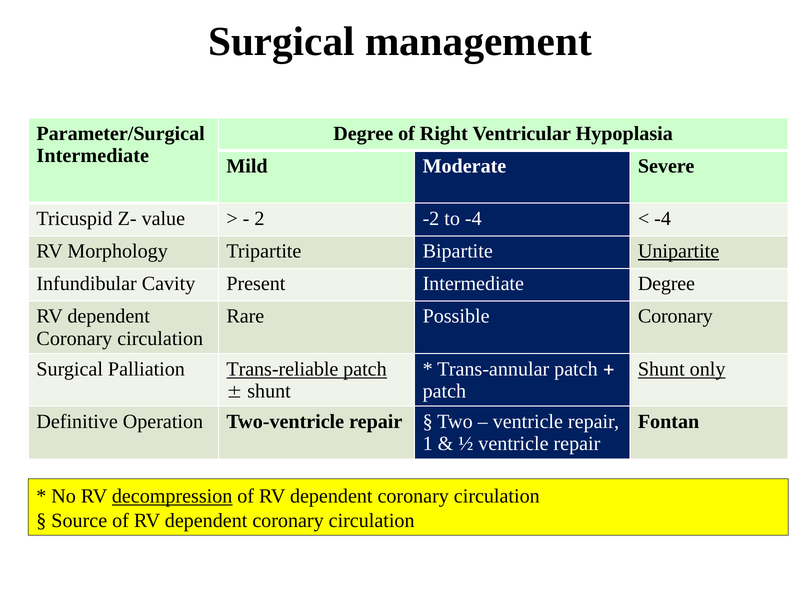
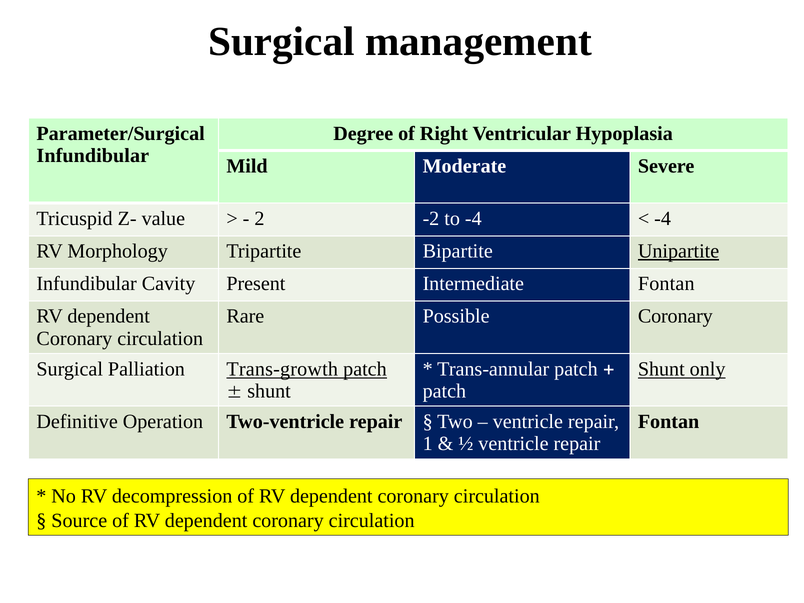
Intermediate at (93, 156): Intermediate -> Infundibular
Present Intermediate Degree: Degree -> Fontan
Trans-reliable: Trans-reliable -> Trans-growth
decompression underline: present -> none
